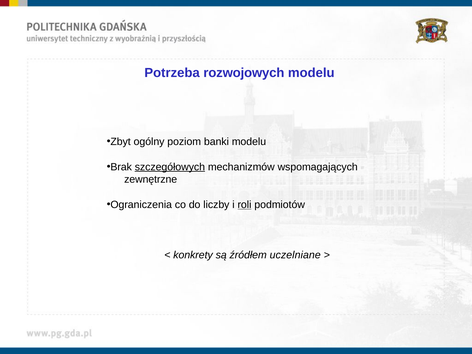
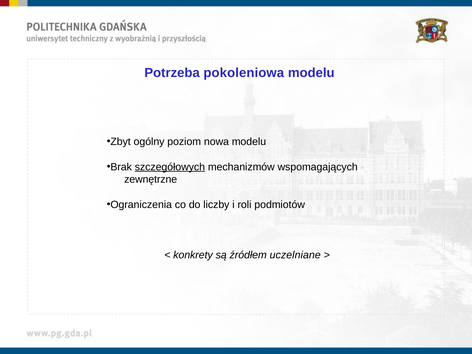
rozwojowych: rozwojowych -> pokoleniowa
banki: banki -> nowa
roli underline: present -> none
